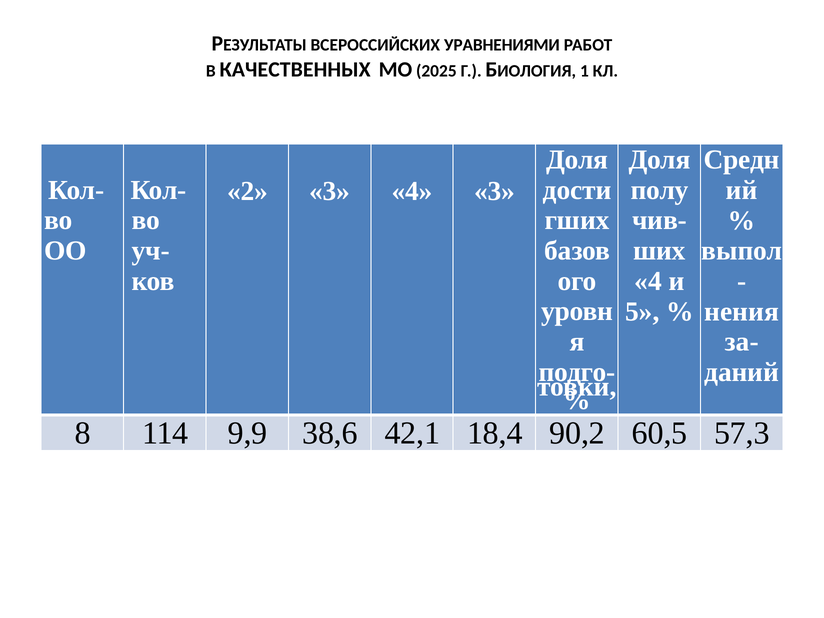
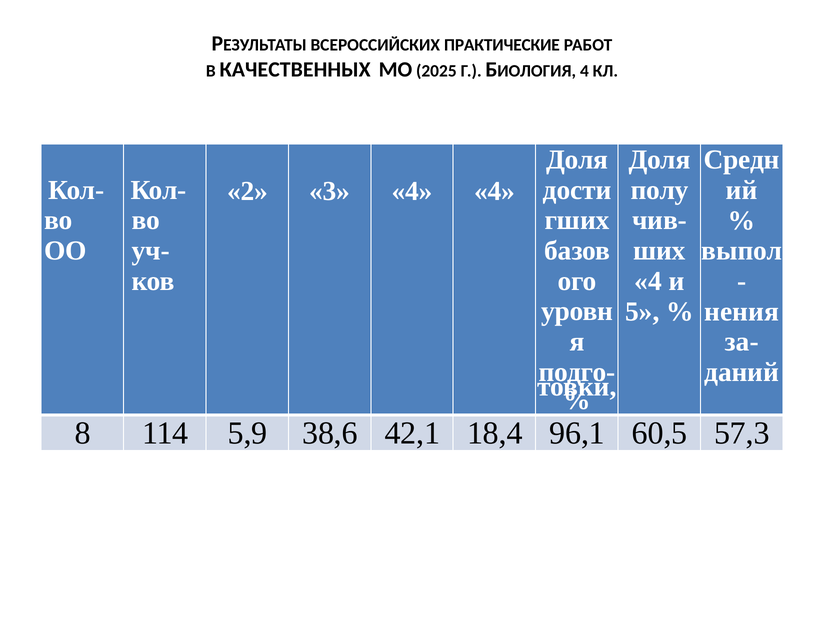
УРАВНЕНИЯМИ: УРАВНЕНИЯМИ -> ПРАКТИЧЕСКИЕ
1 at (584, 71): 1 -> 4
4 3: 3 -> 4
9,9: 9,9 -> 5,9
90,2: 90,2 -> 96,1
